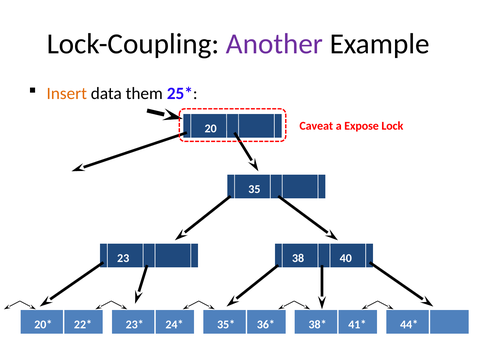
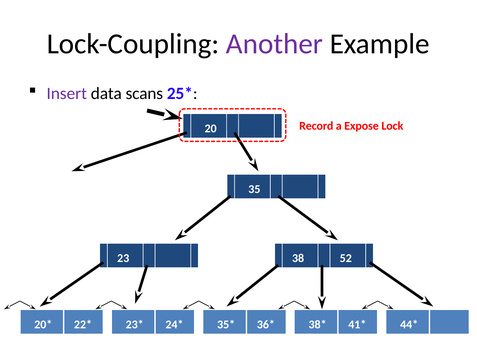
Insert colour: orange -> purple
them: them -> scans
Caveat: Caveat -> Record
40: 40 -> 52
